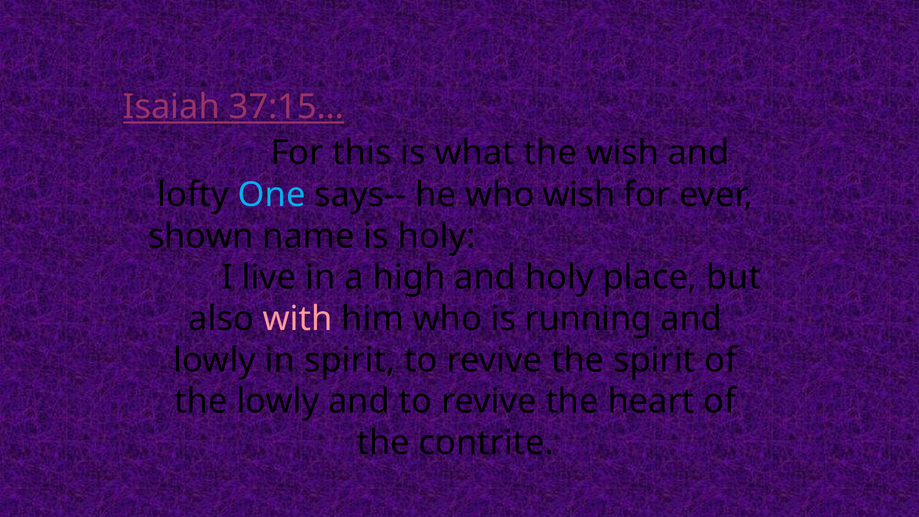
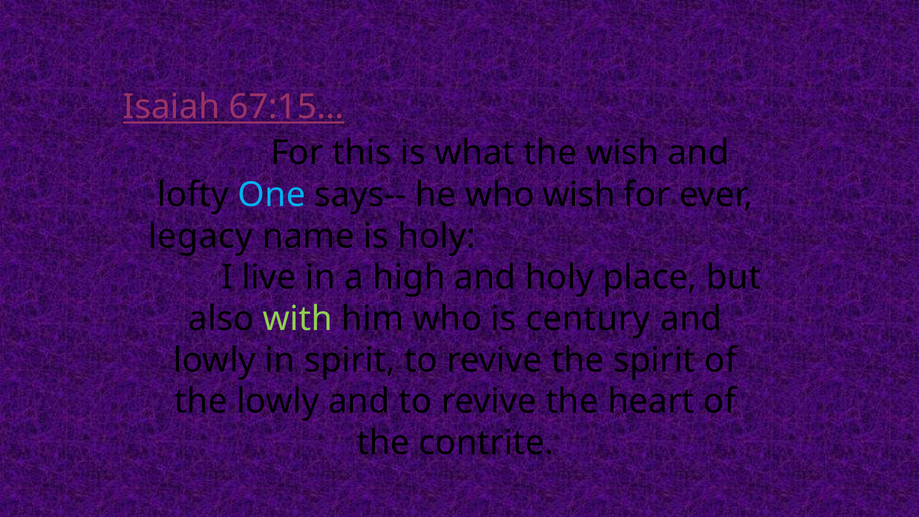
37:15…: 37:15… -> 67:15…
shown: shown -> legacy
with colour: pink -> light green
running: running -> century
